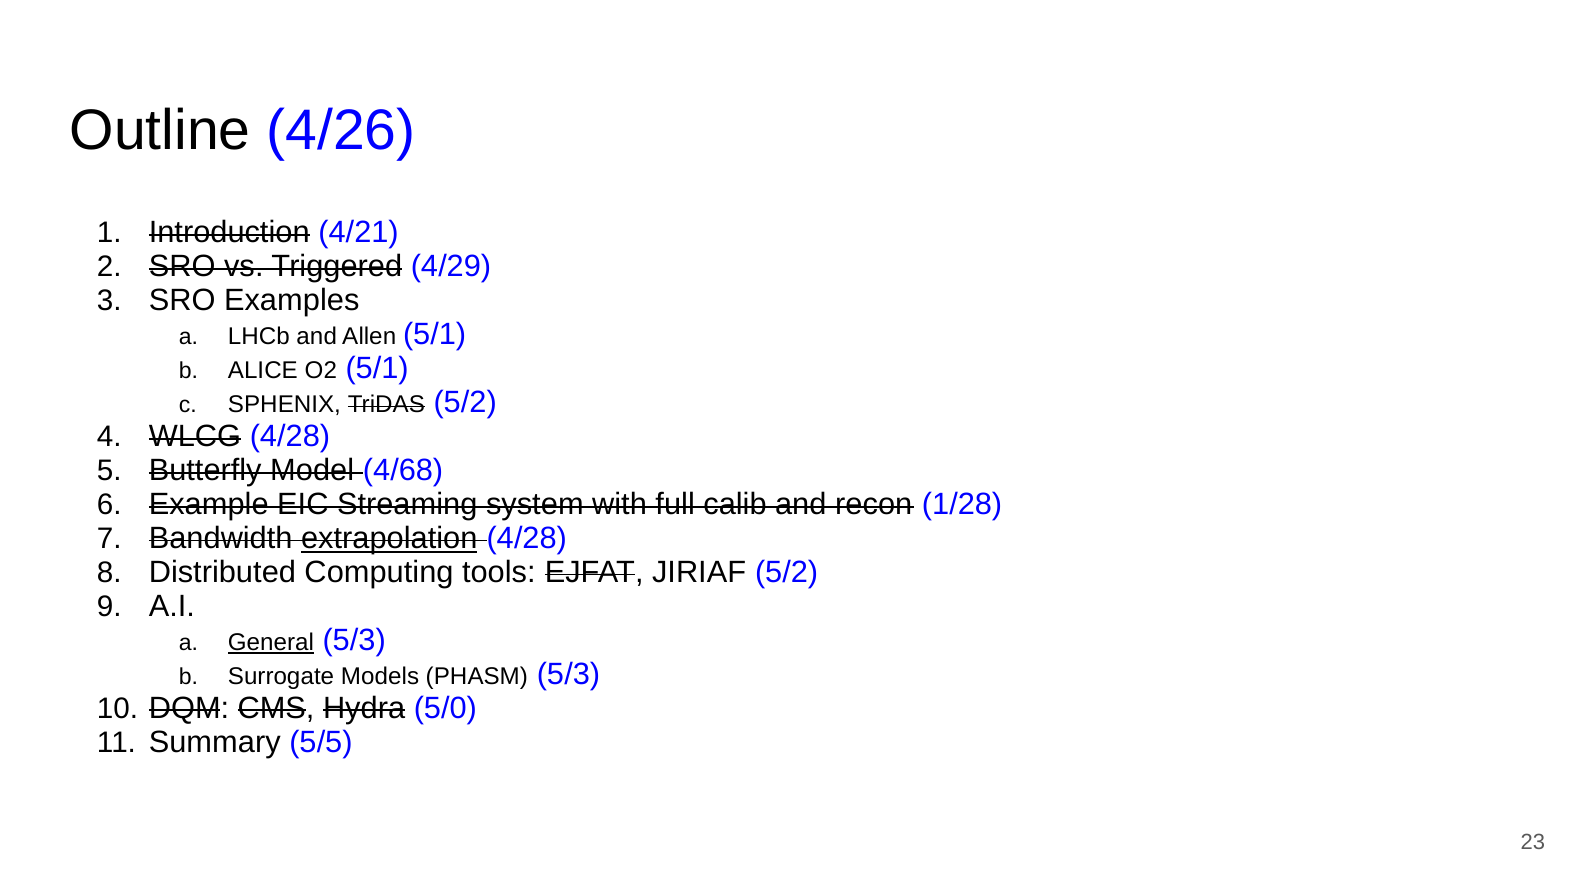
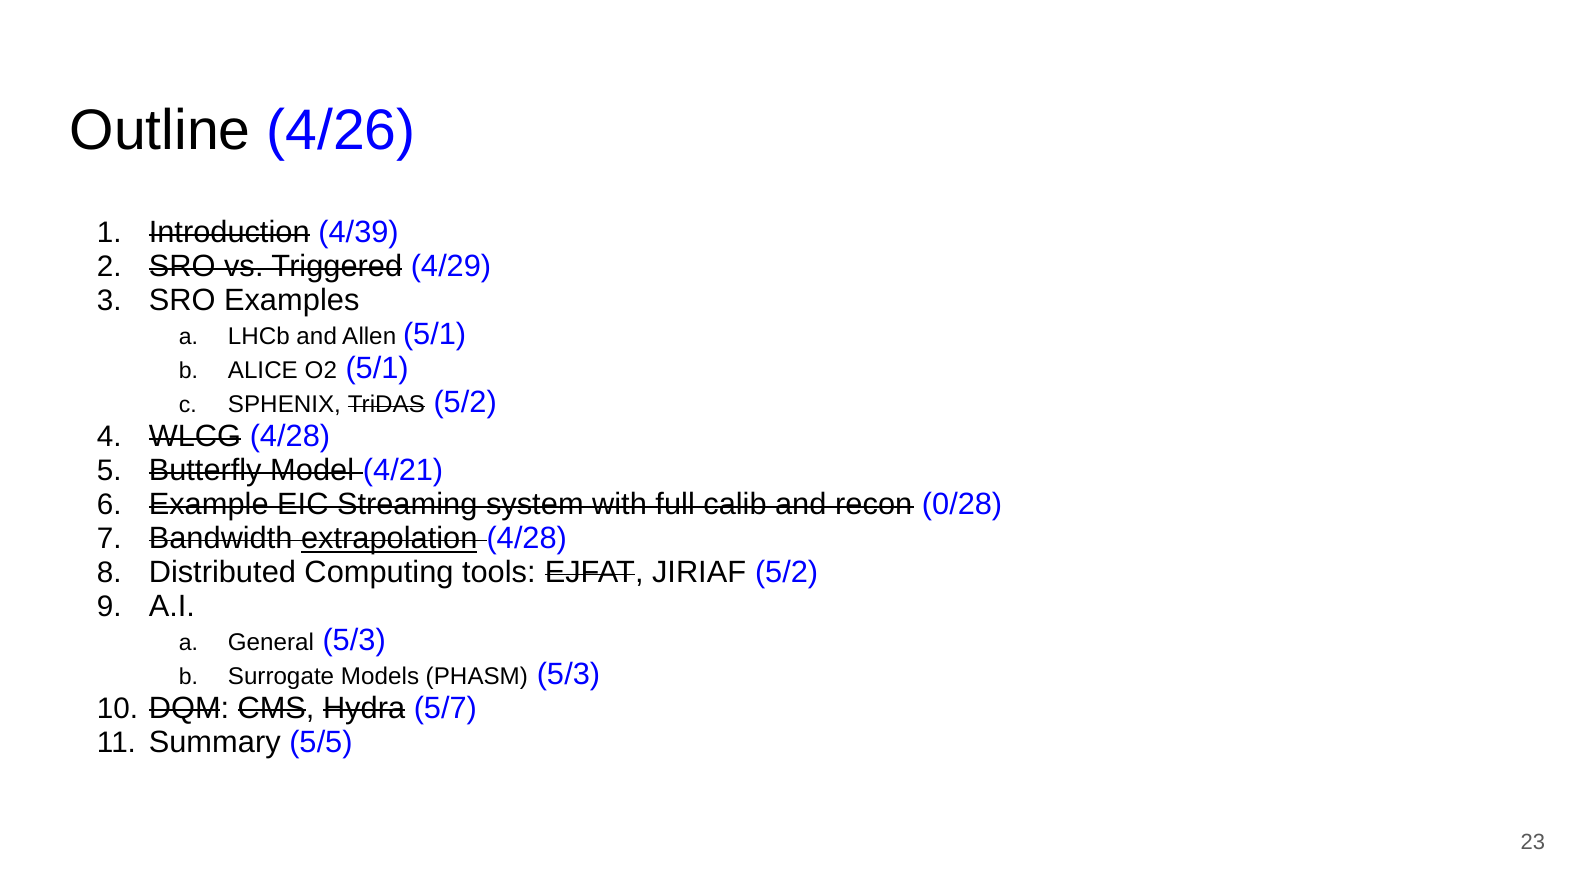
4/21: 4/21 -> 4/39
4/68: 4/68 -> 4/21
1/28: 1/28 -> 0/28
General underline: present -> none
5/0: 5/0 -> 5/7
